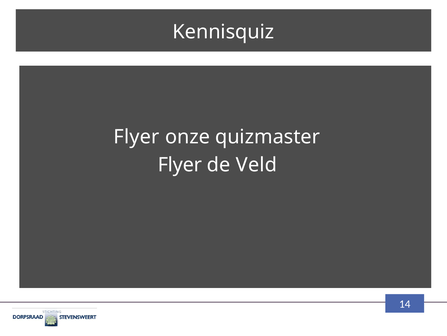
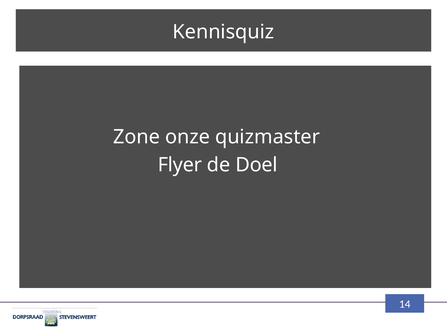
Flyer at (136, 137): Flyer -> Zone
Veld: Veld -> Doel
